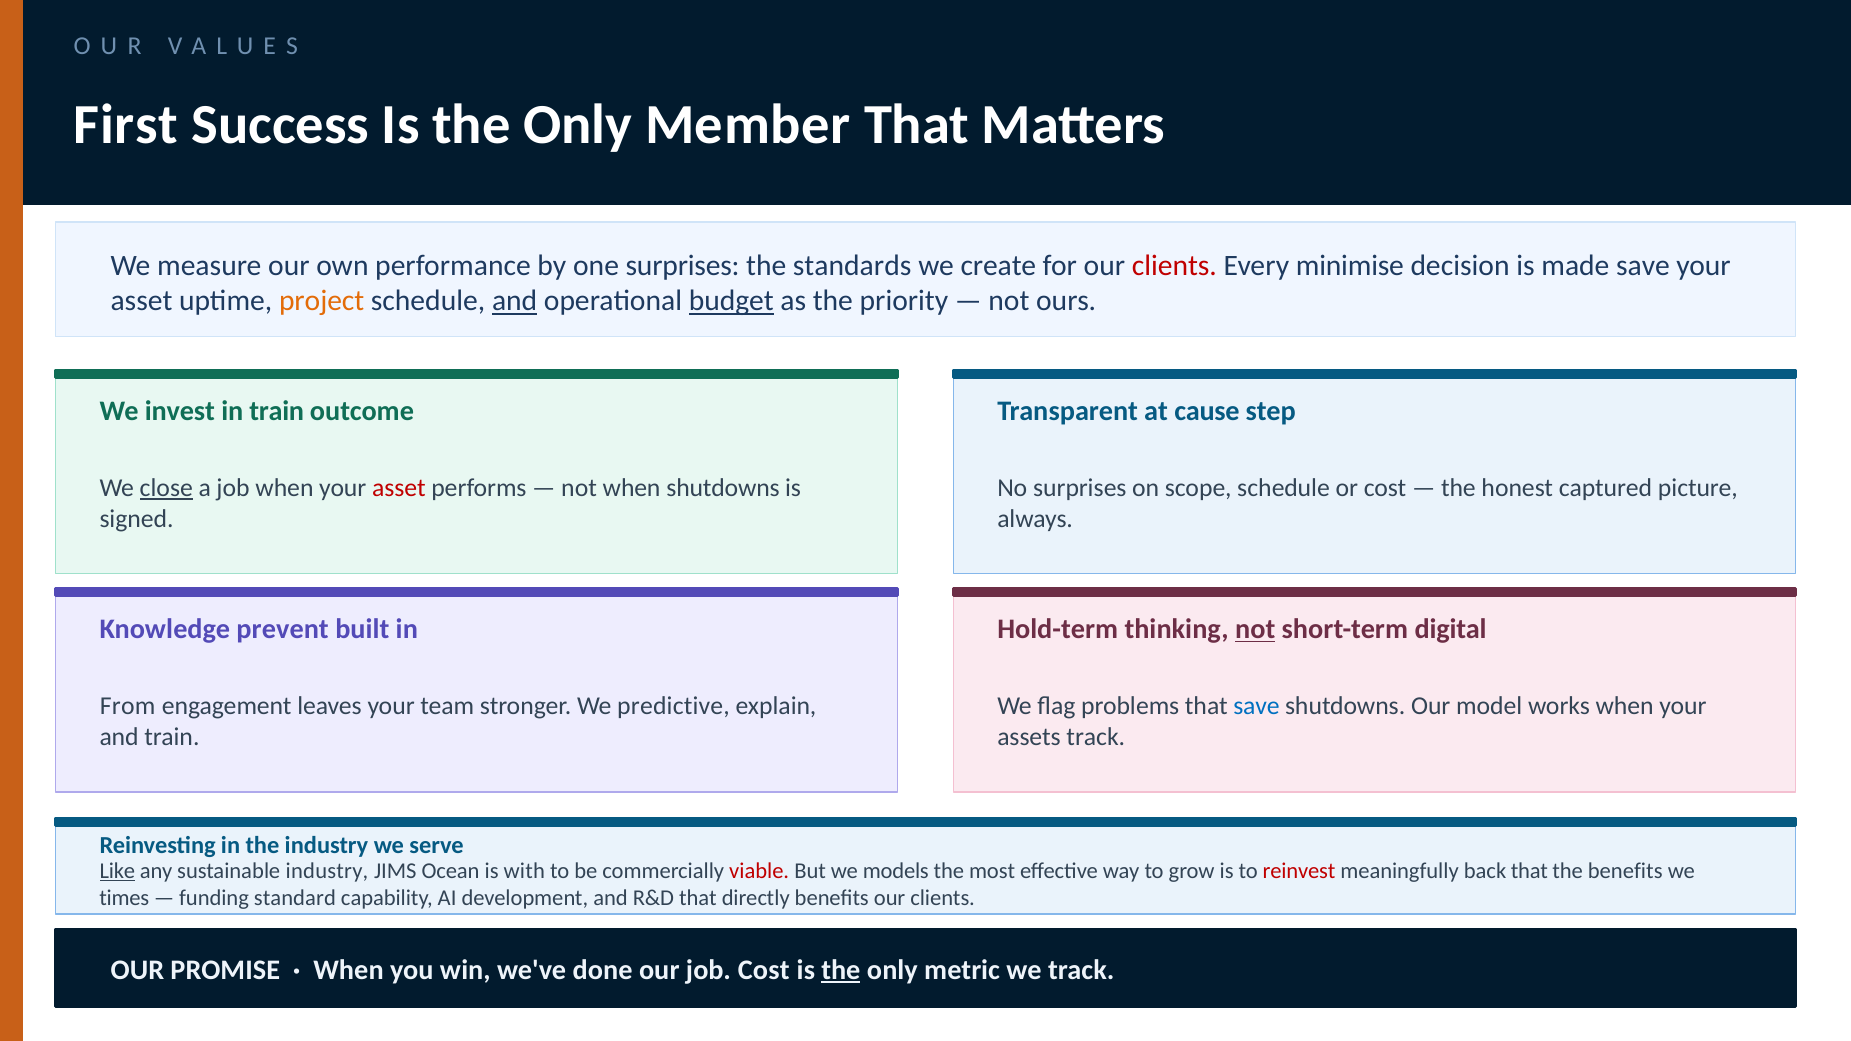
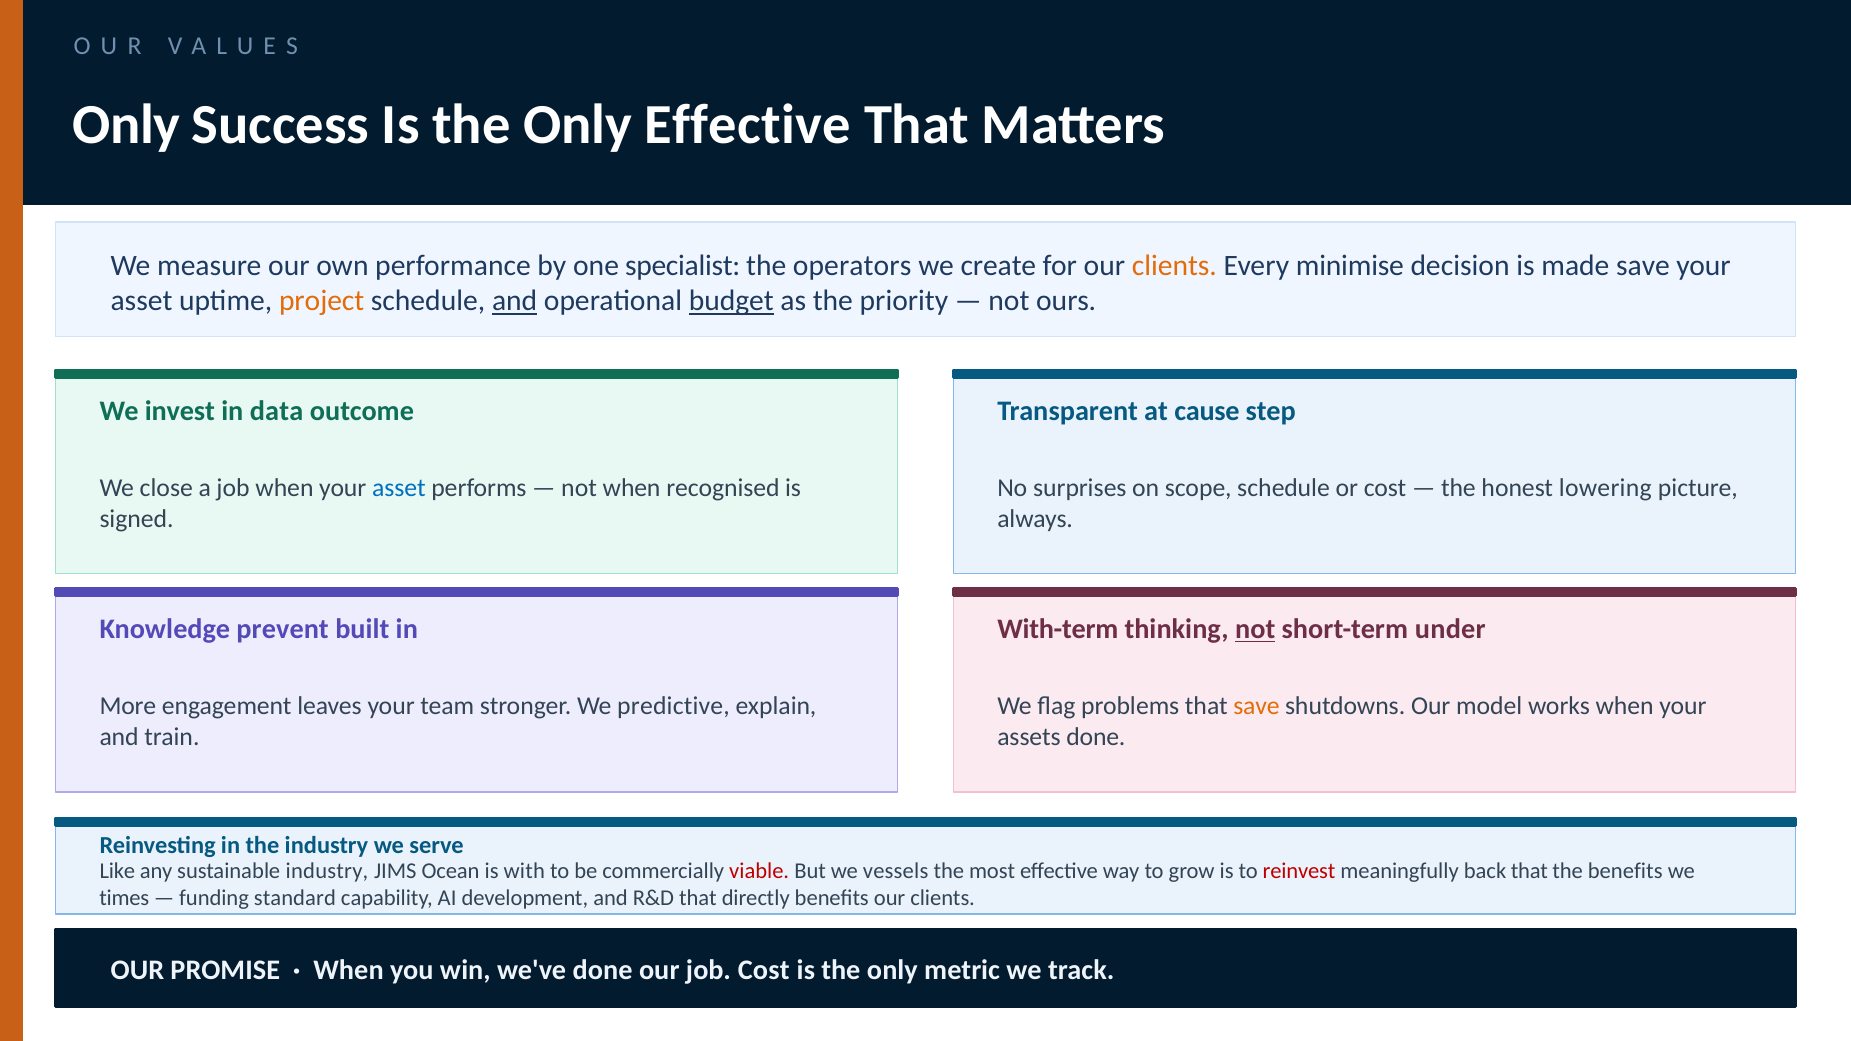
First at (126, 125): First -> Only
Only Member: Member -> Effective
one surprises: surprises -> specialist
standards: standards -> operators
clients at (1174, 266) colour: red -> orange
in train: train -> data
close underline: present -> none
asset at (399, 488) colour: red -> blue
when shutdowns: shutdowns -> recognised
captured: captured -> lowering
Hold-term: Hold-term -> With-term
digital: digital -> under
From: From -> More
save at (1256, 706) colour: blue -> orange
assets track: track -> done
Like underline: present -> none
models: models -> vessels
the at (841, 970) underline: present -> none
